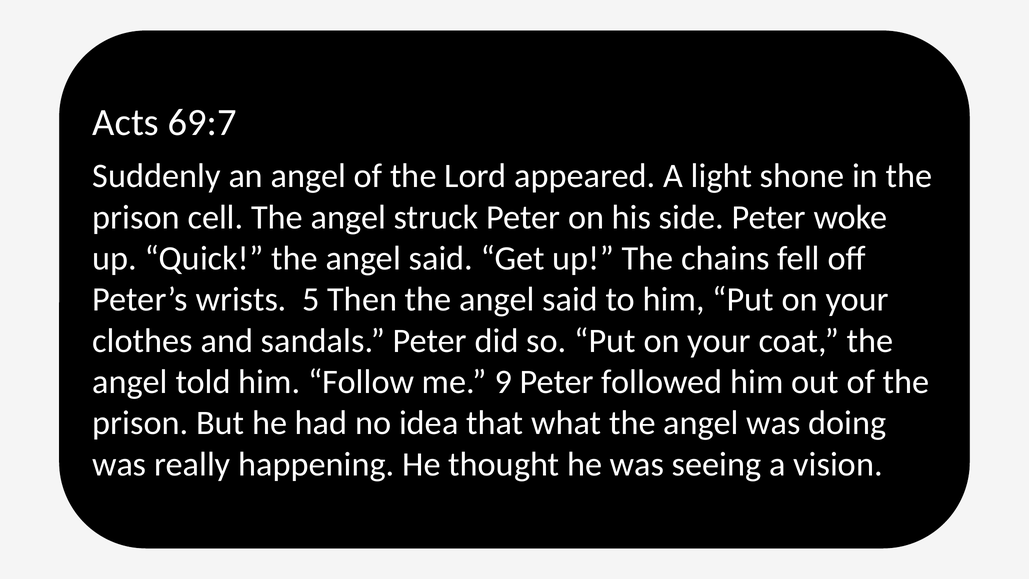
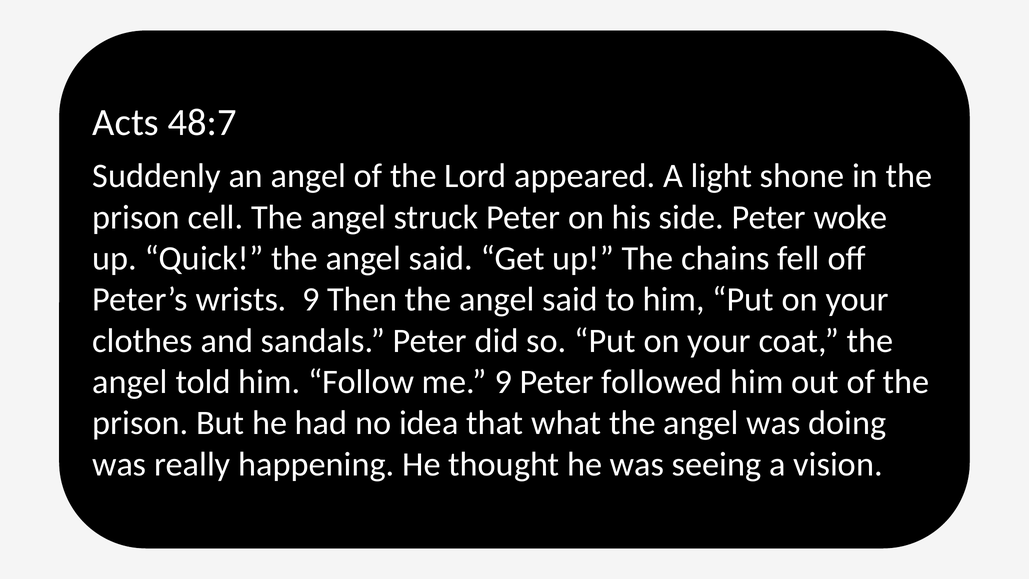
69:7: 69:7 -> 48:7
wrists 5: 5 -> 9
